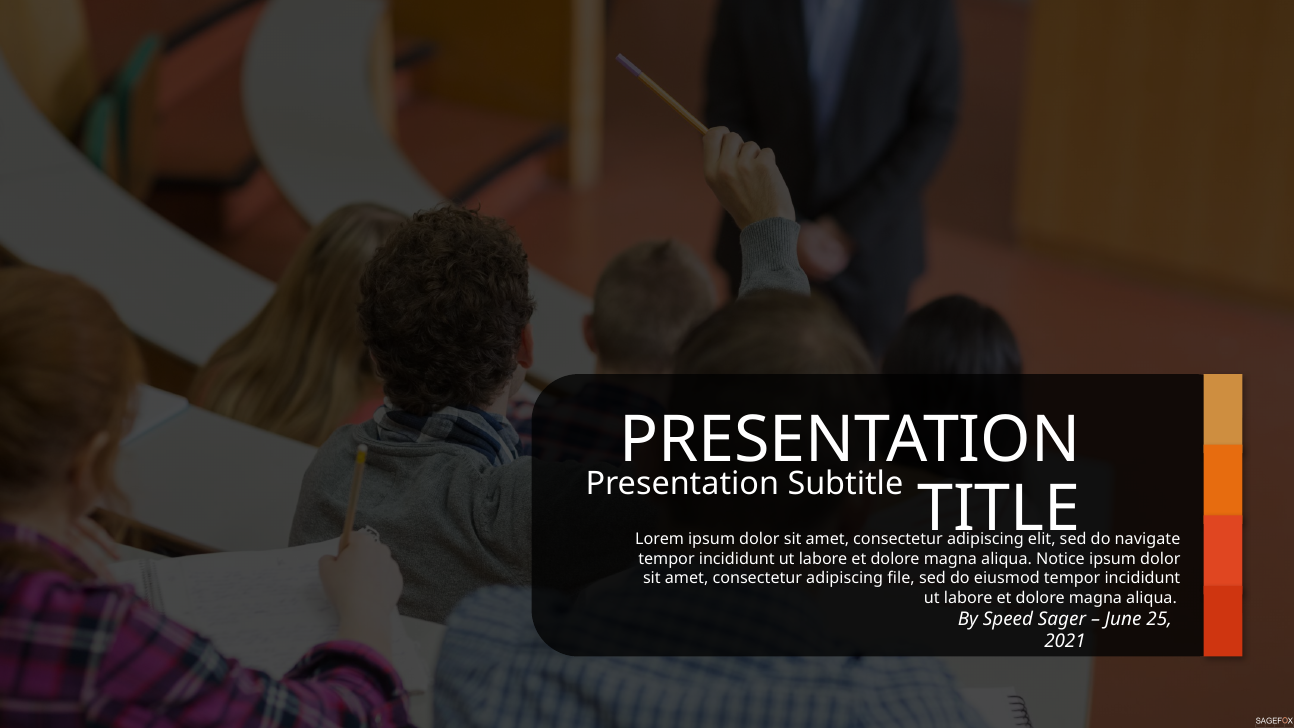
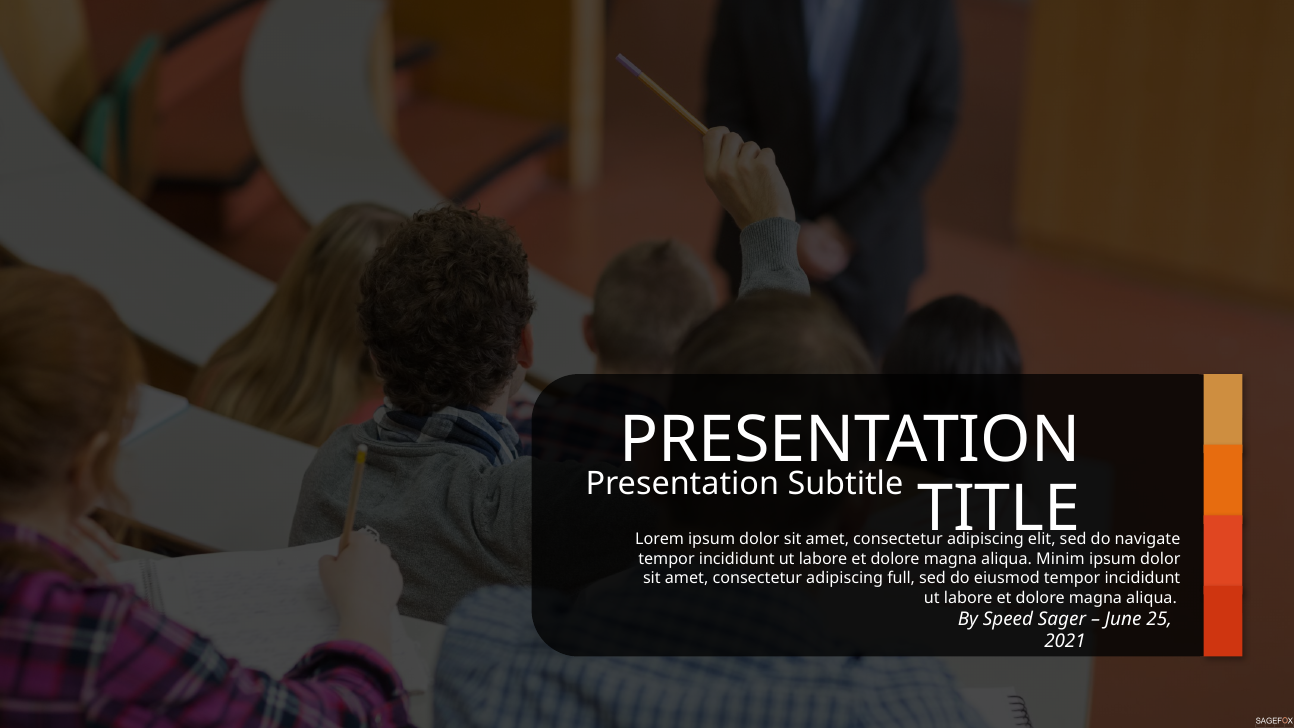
Notice: Notice -> Minim
file: file -> full
